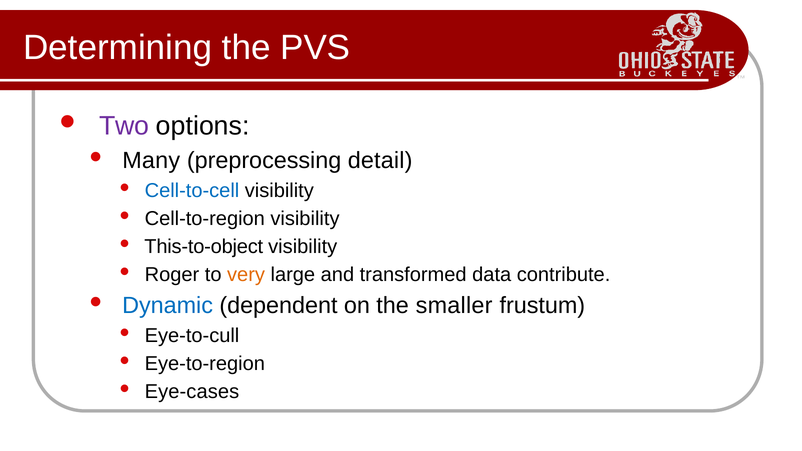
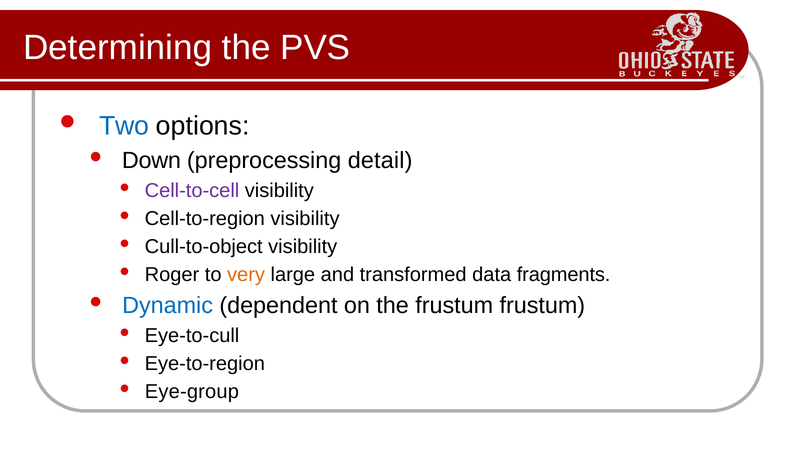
Two colour: purple -> blue
Many: Many -> Down
Cell-to-cell colour: blue -> purple
This-to-object: This-to-object -> Cull-to-object
contribute: contribute -> fragments
the smaller: smaller -> frustum
Eye-cases: Eye-cases -> Eye-group
